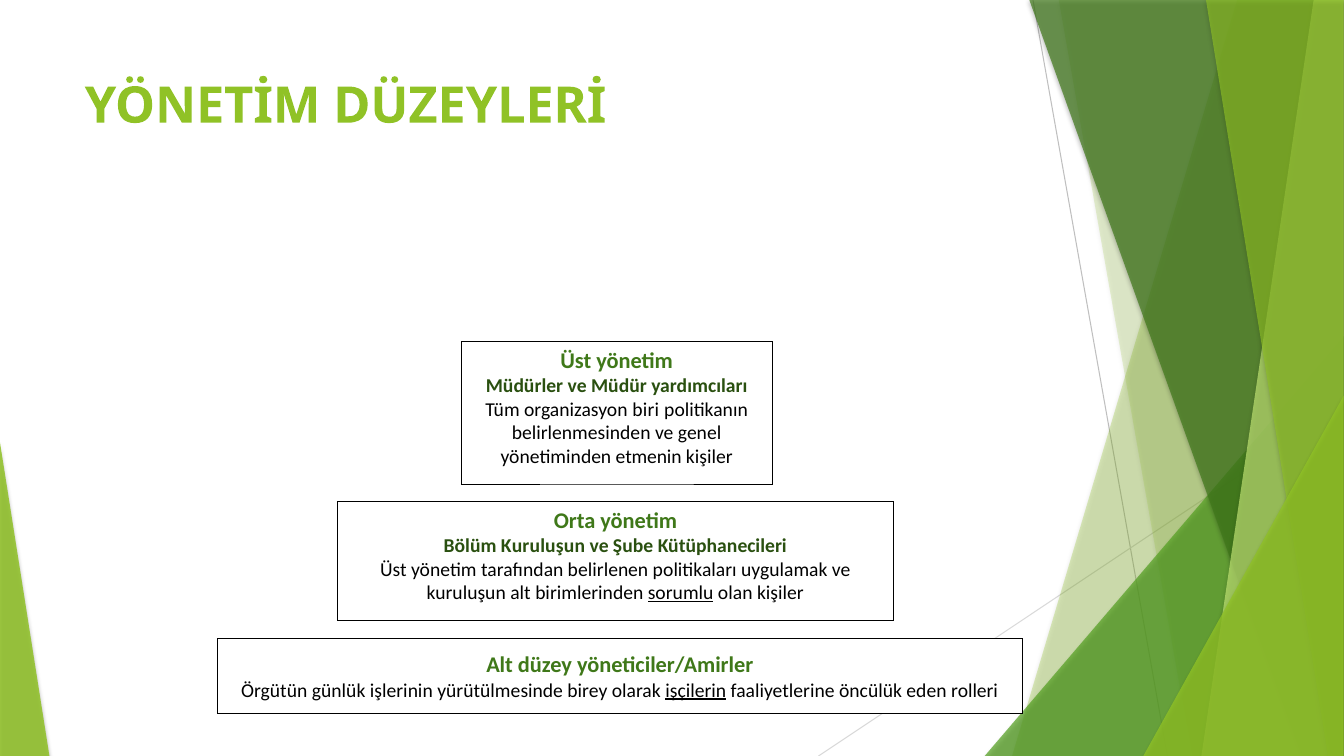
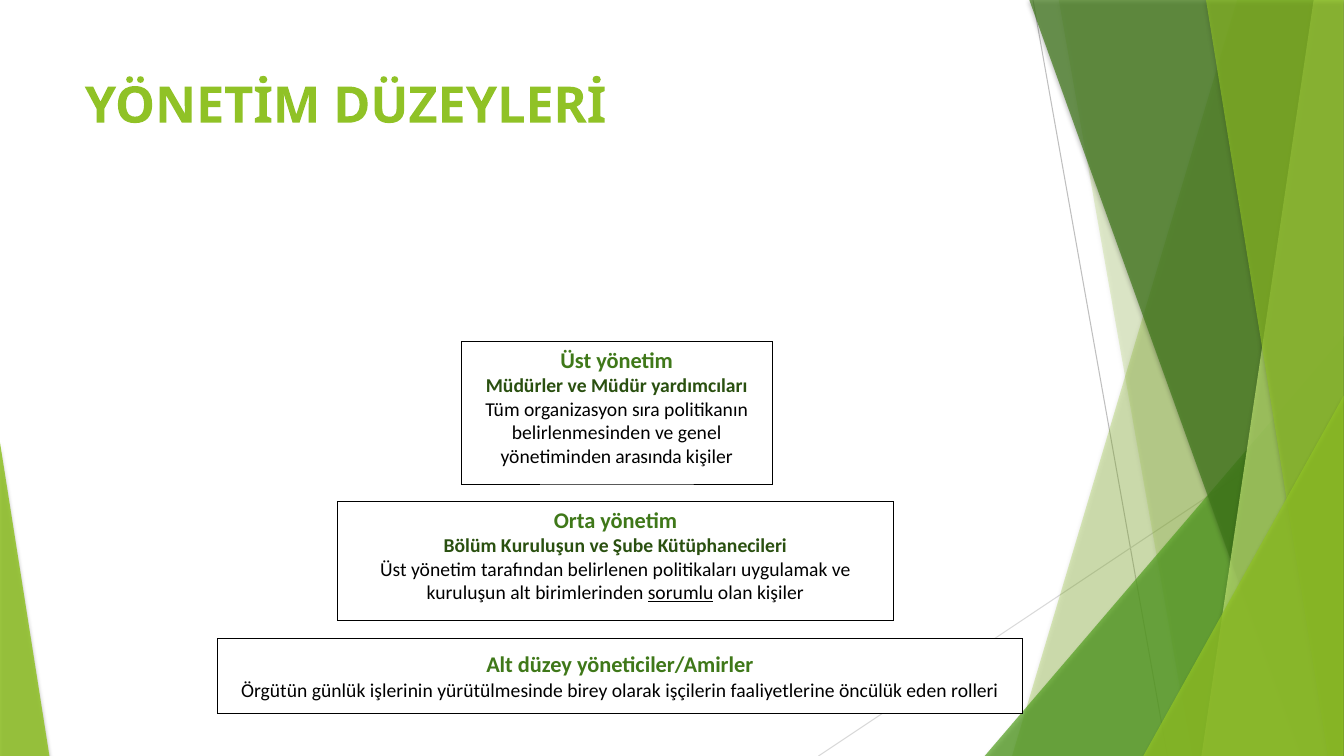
biri: biri -> sıra
etmenin: etmenin -> arasında
işçilerin underline: present -> none
